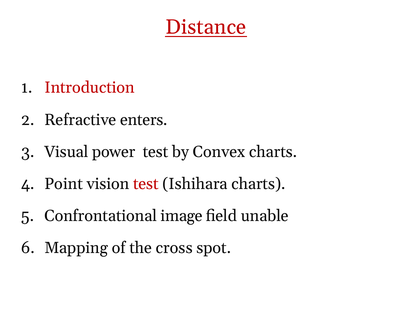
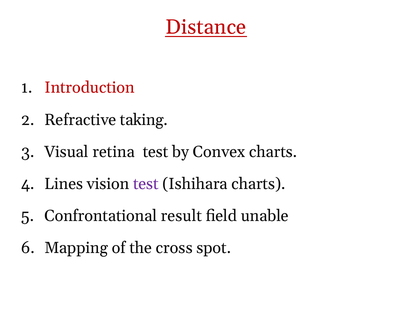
enters: enters -> taking
power: power -> retina
Point: Point -> Lines
test at (146, 184) colour: red -> purple
image: image -> result
